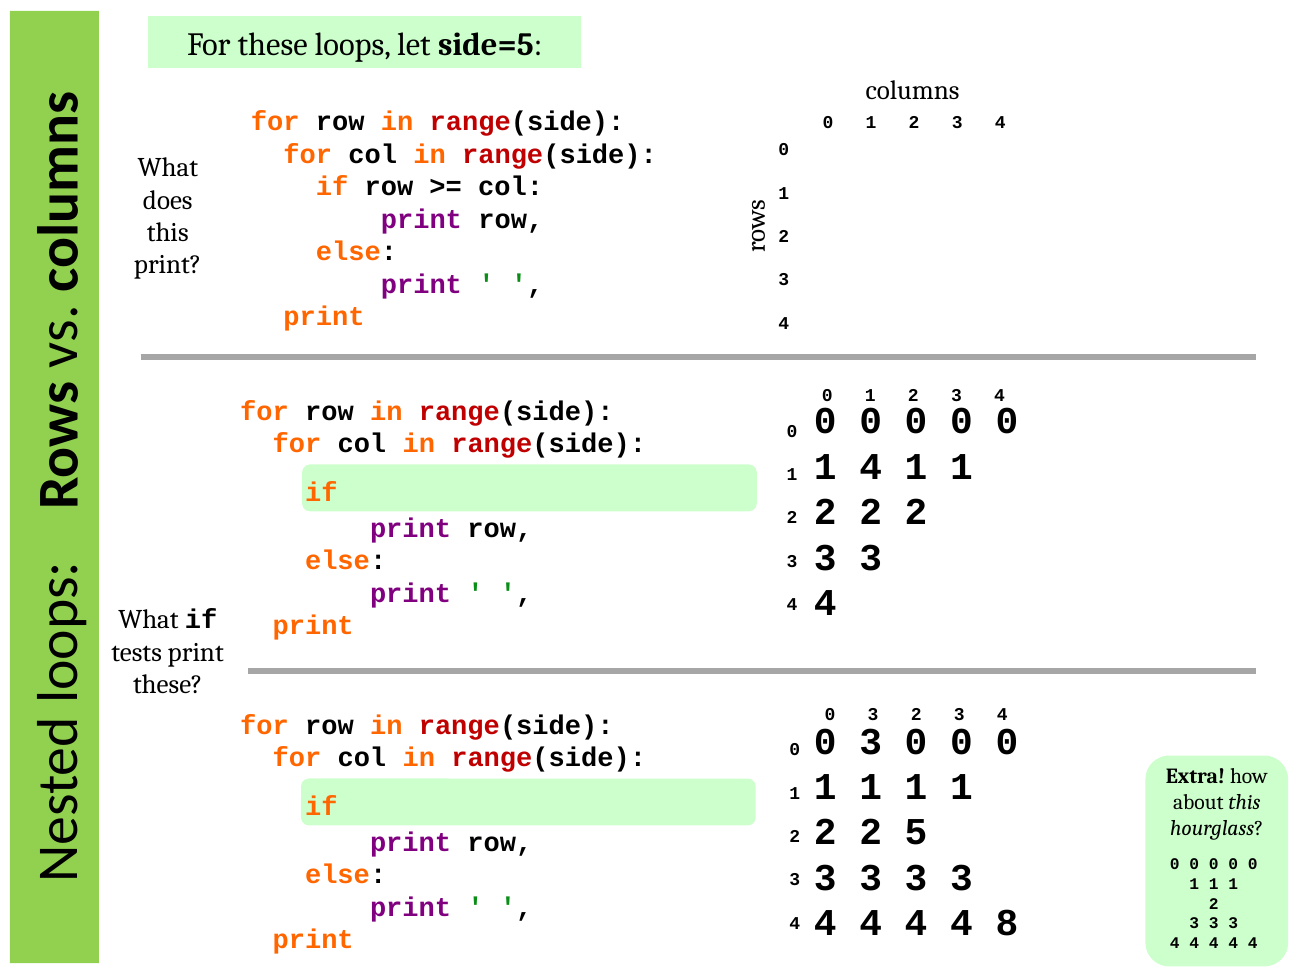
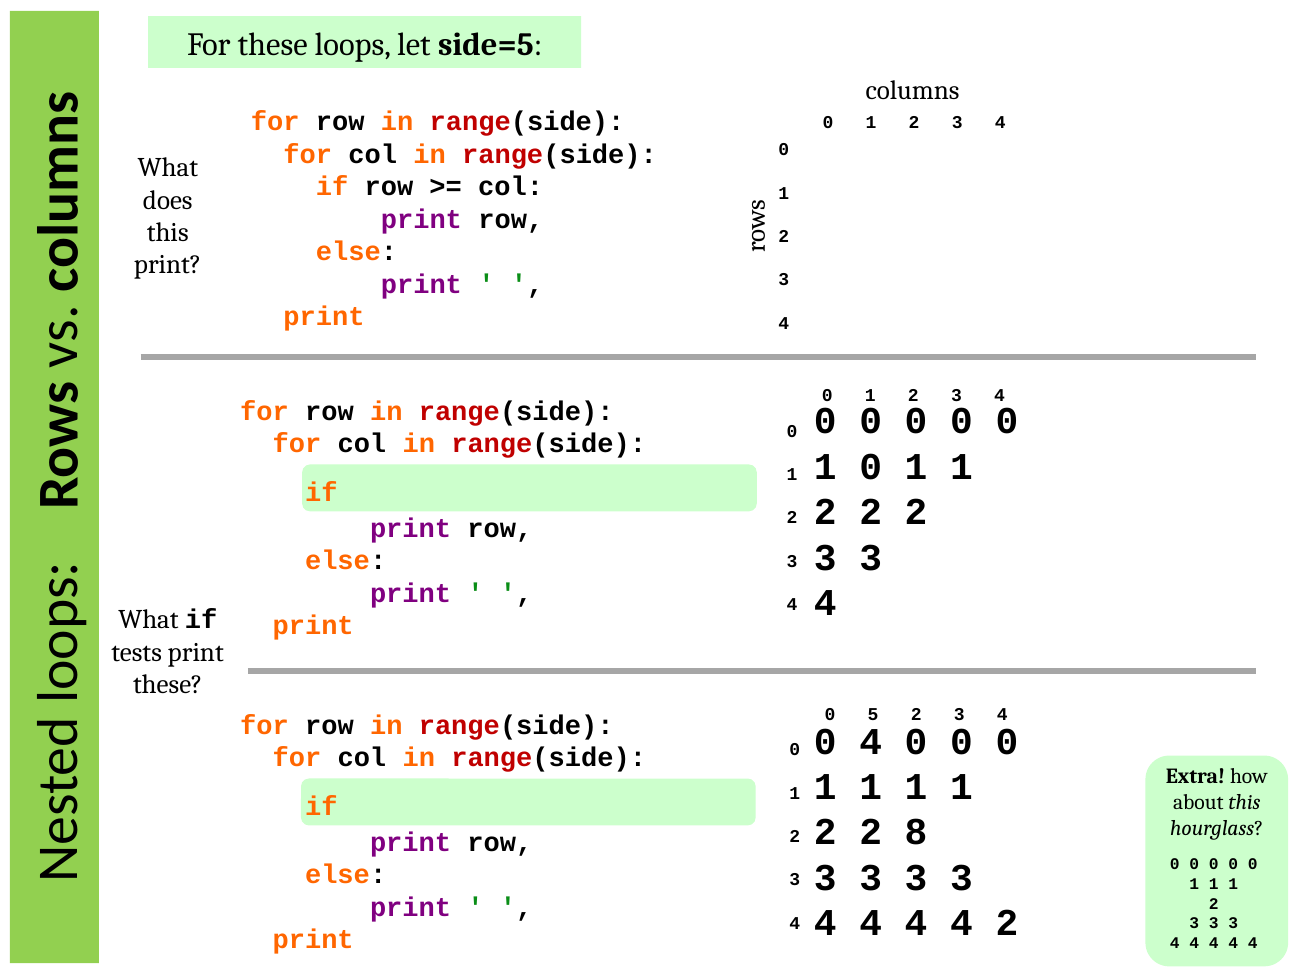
1 4: 4 -> 0
3 at (873, 715): 3 -> 5
3 at (871, 742): 3 -> 4
5: 5 -> 8
4 8: 8 -> 2
